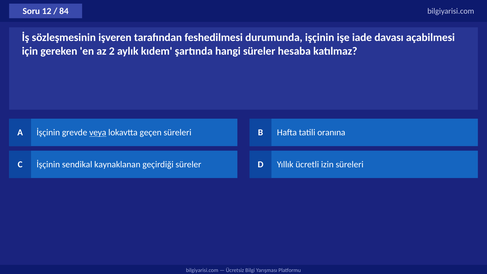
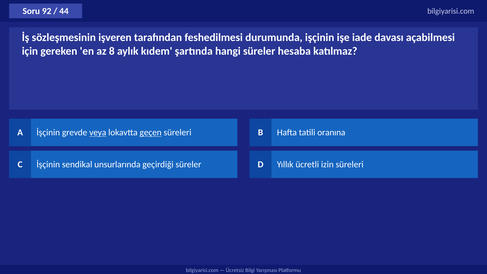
12: 12 -> 92
84: 84 -> 44
2: 2 -> 8
geçen underline: none -> present
kaynaklanan: kaynaklanan -> unsurlarında
